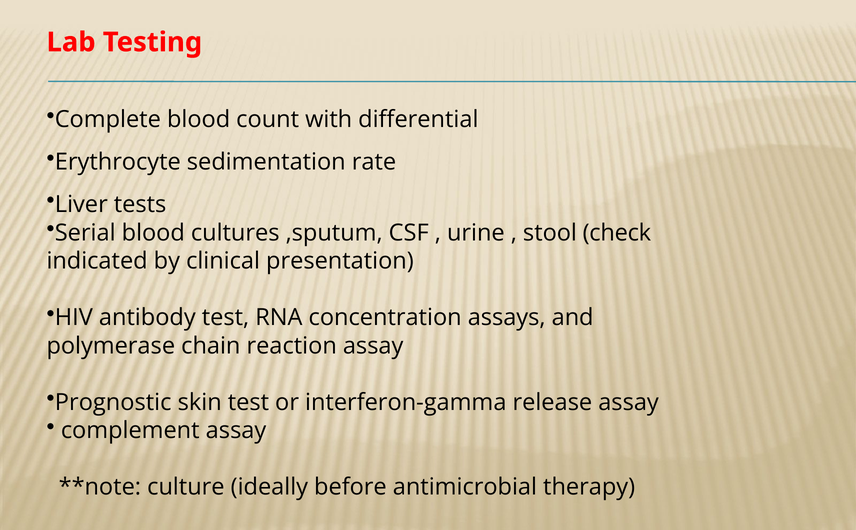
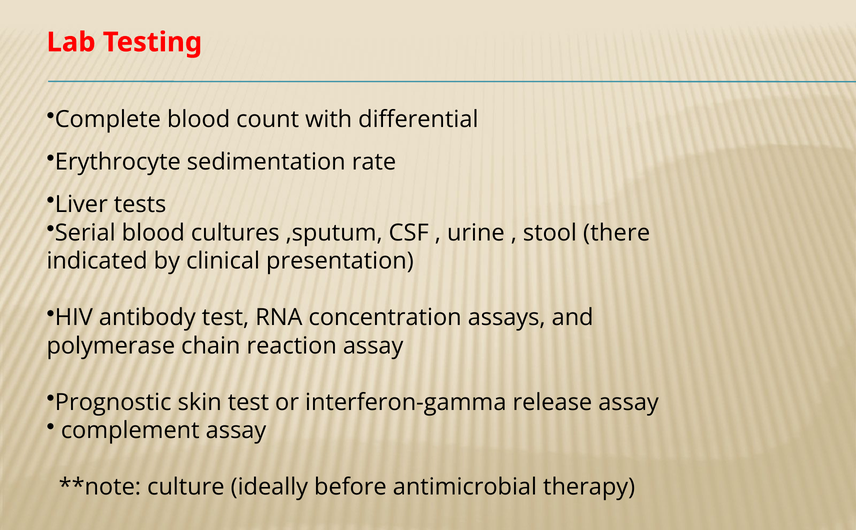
check: check -> there
